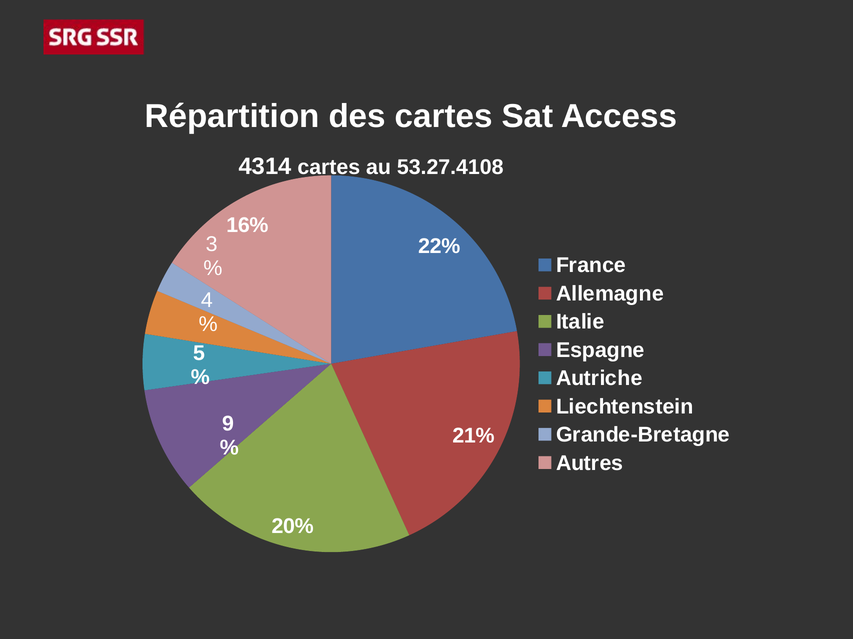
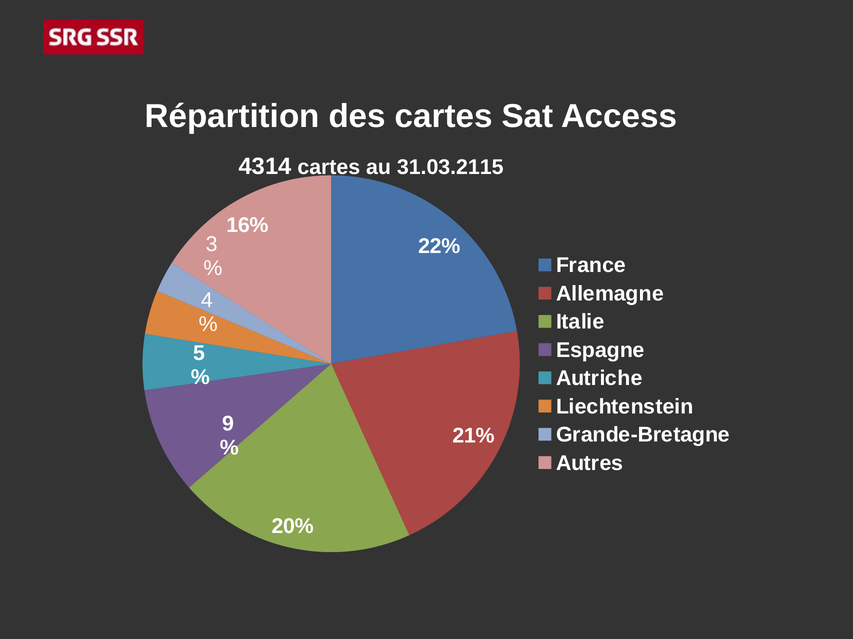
53.27.4108: 53.27.4108 -> 31.03.2115
